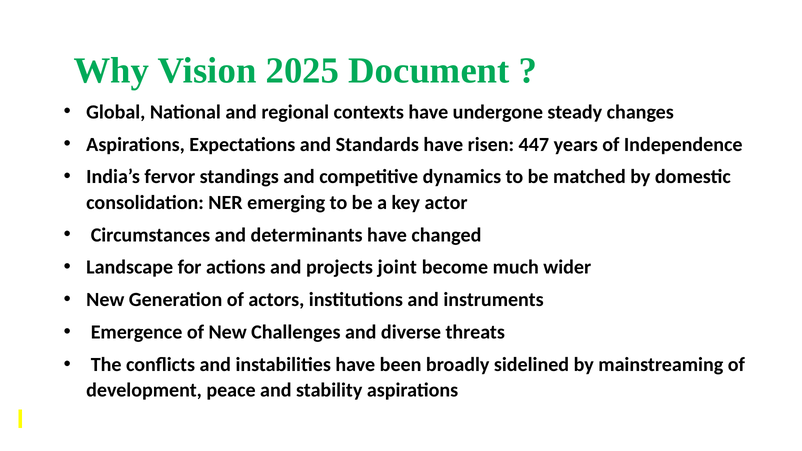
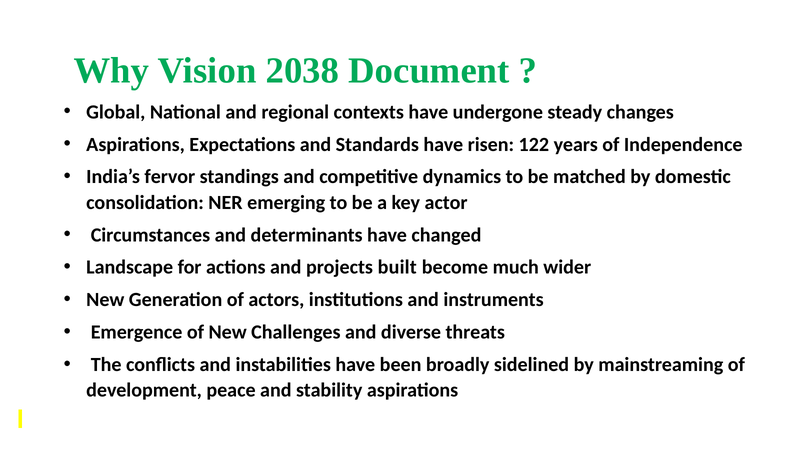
2025: 2025 -> 2038
447: 447 -> 122
joint: joint -> built
